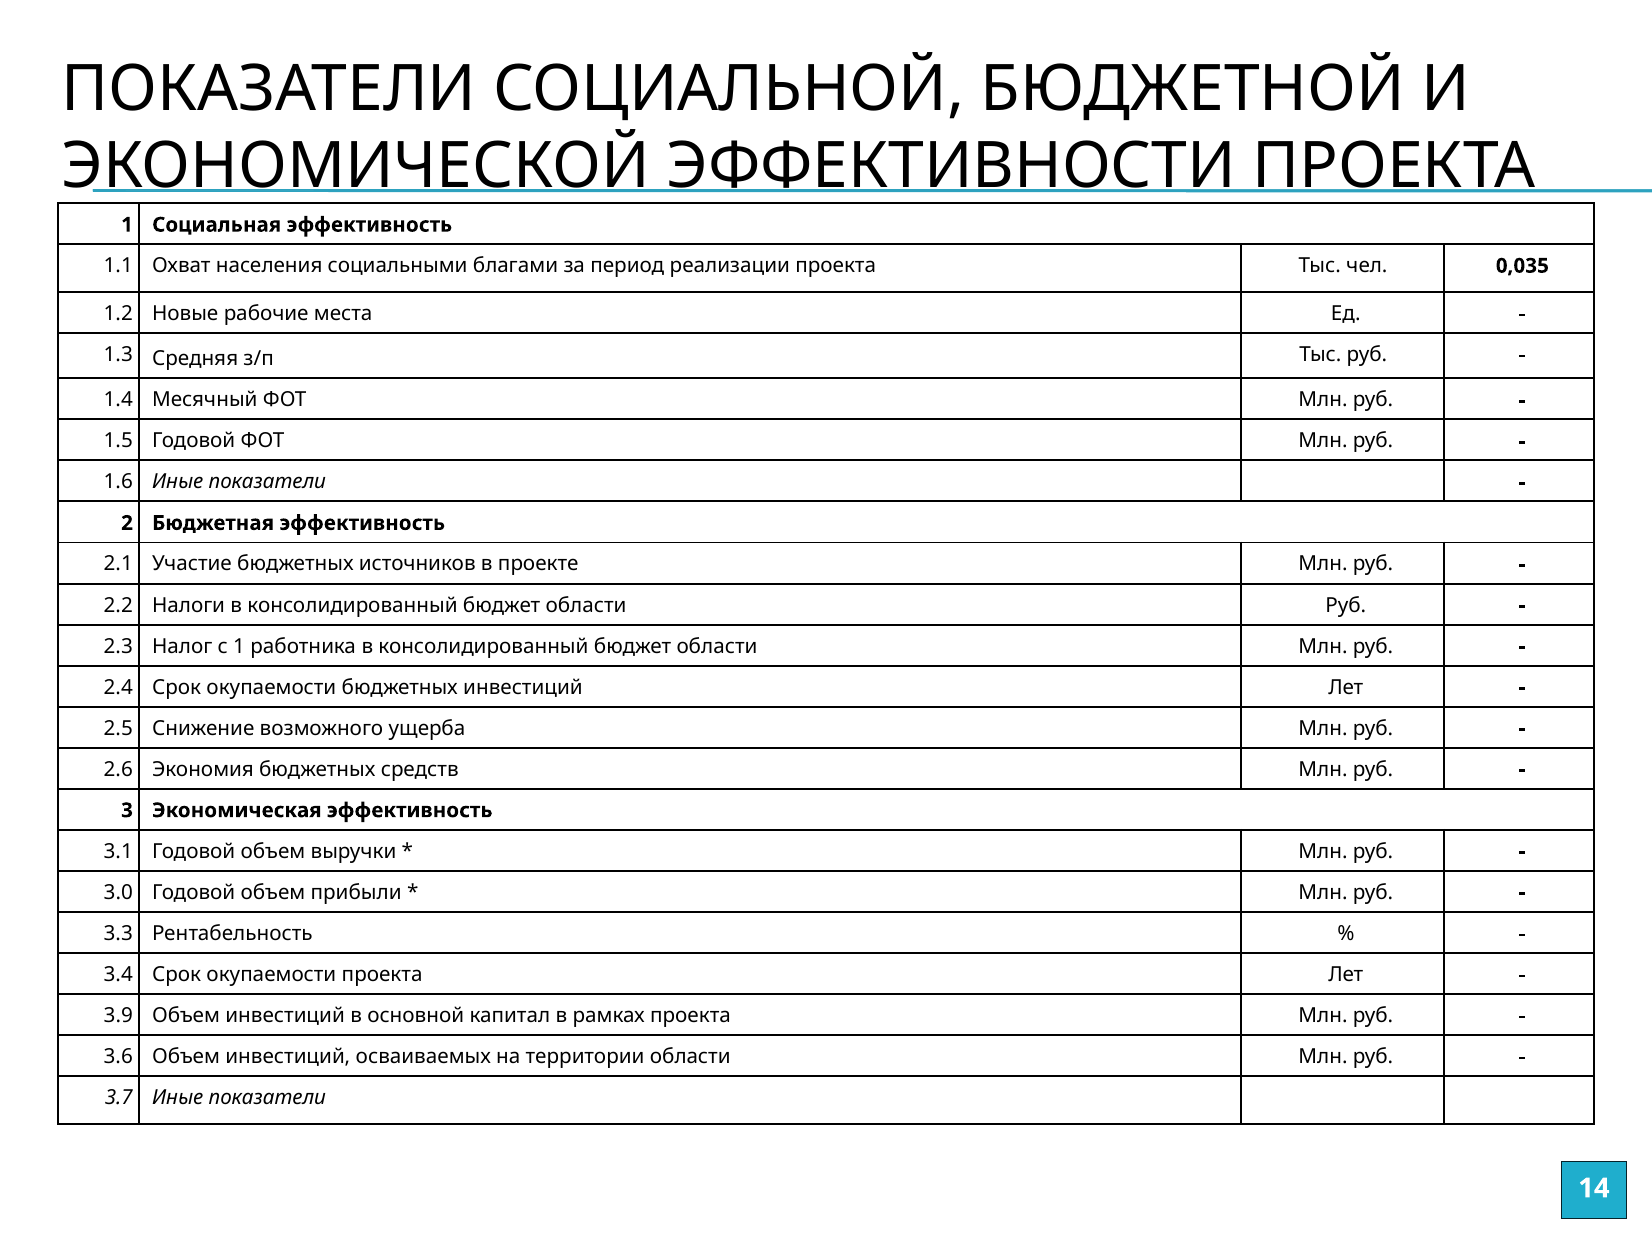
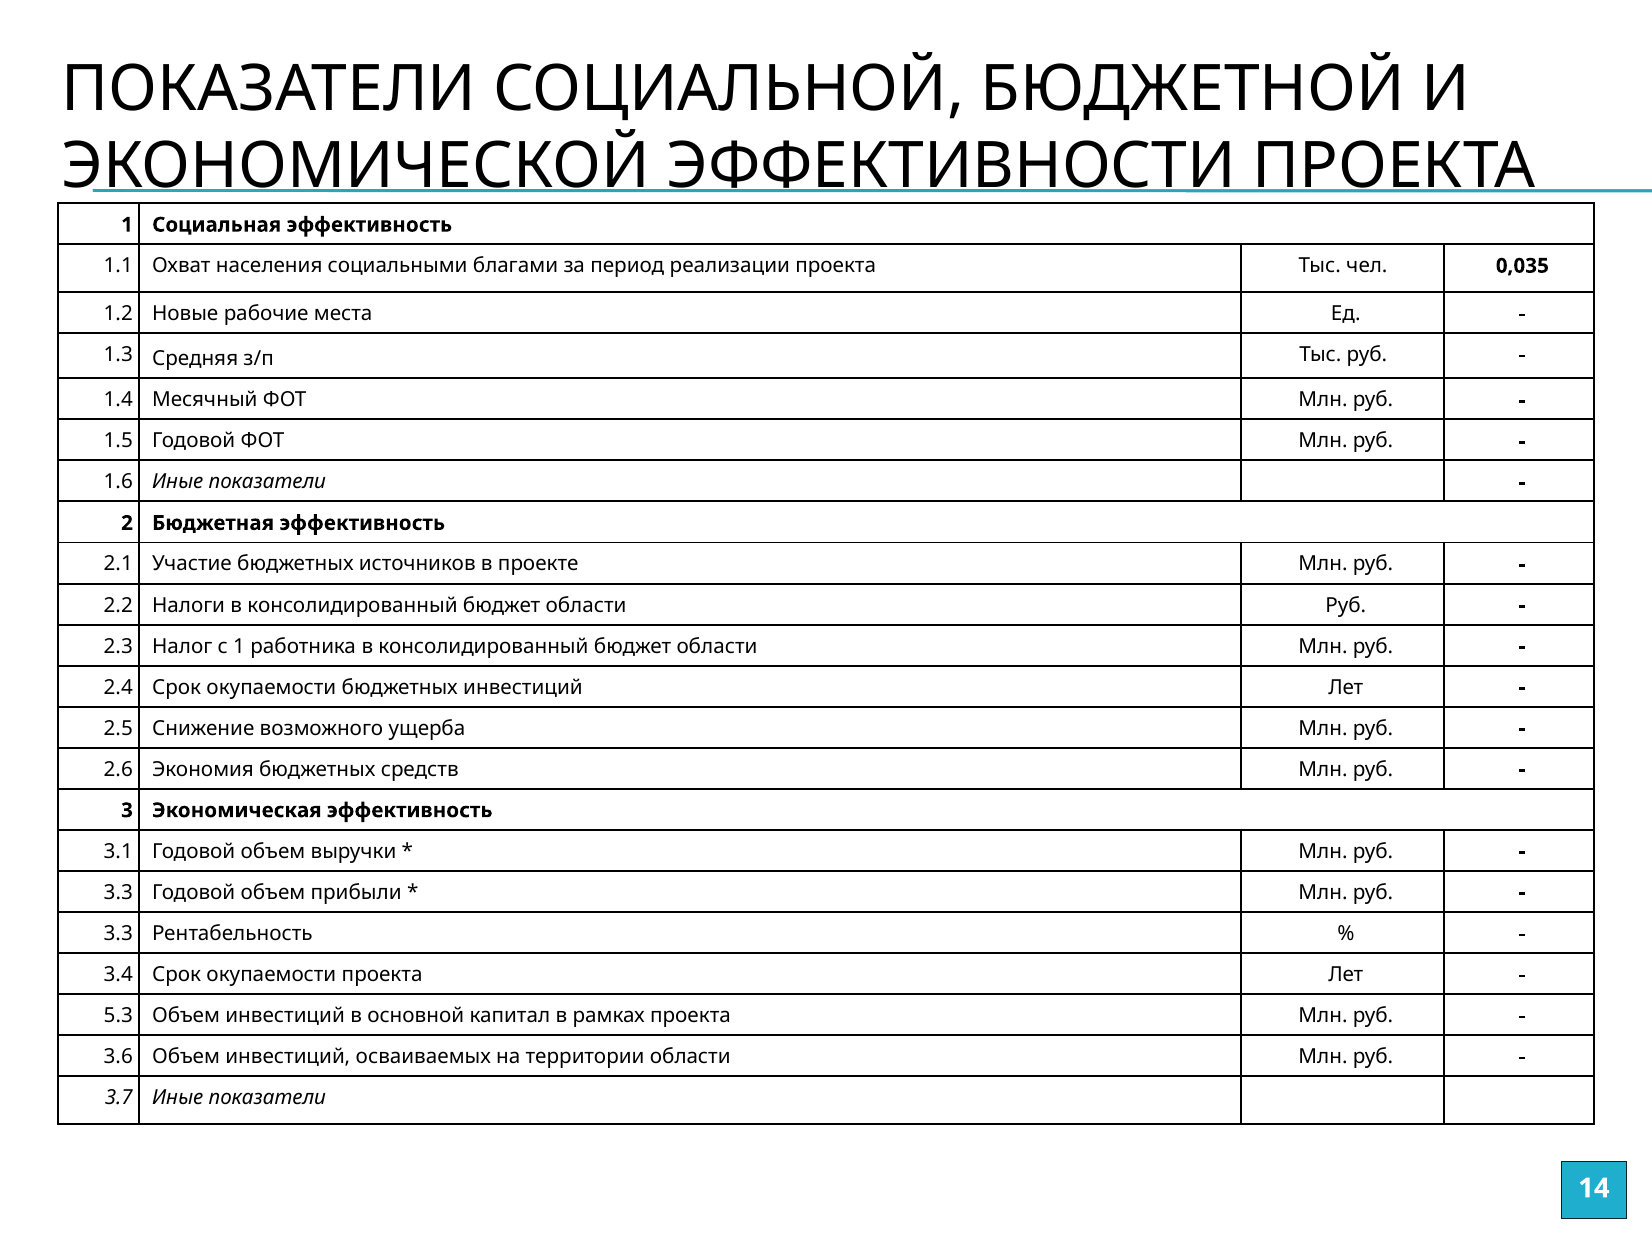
3.0 at (118, 892): 3.0 -> 3.3
3.9: 3.9 -> 5.3
